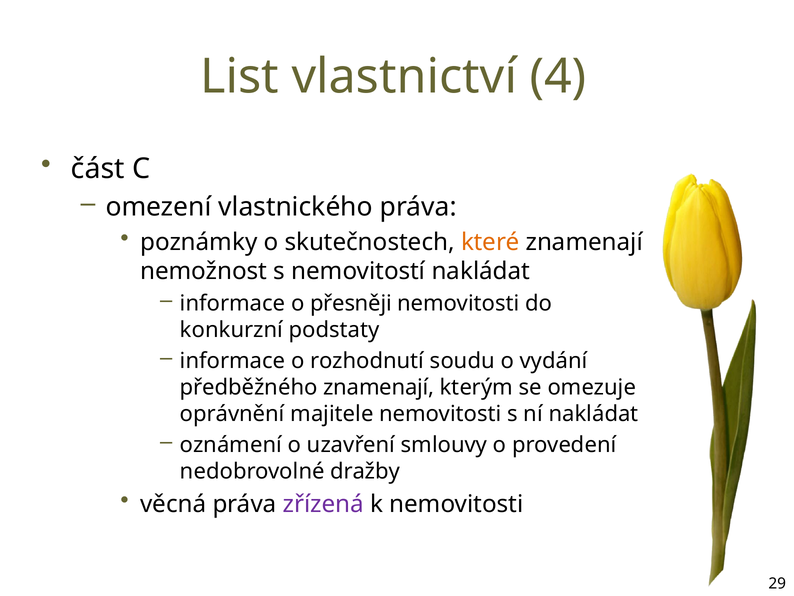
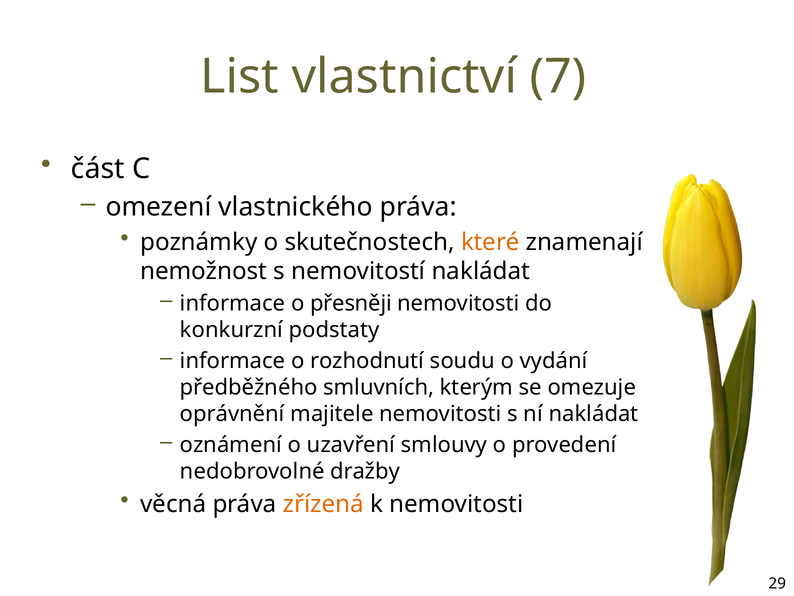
4: 4 -> 7
předběžného znamenají: znamenají -> smluvních
zřízená colour: purple -> orange
